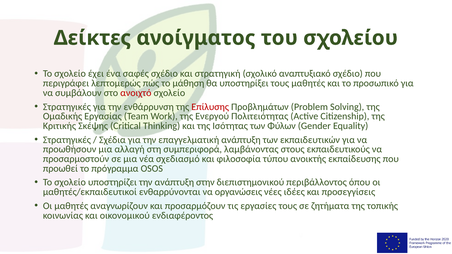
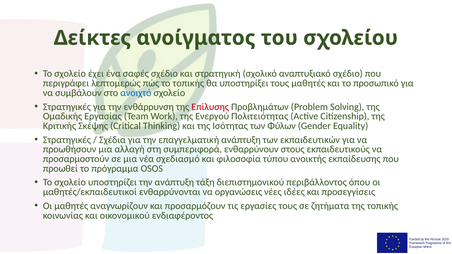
το μάθηση: μάθηση -> τοπικής
ανοιχτό colour: red -> blue
λαμβάνοντας: λαμβάνοντας -> ενθαρρύνουν
στην: στην -> τάξη
